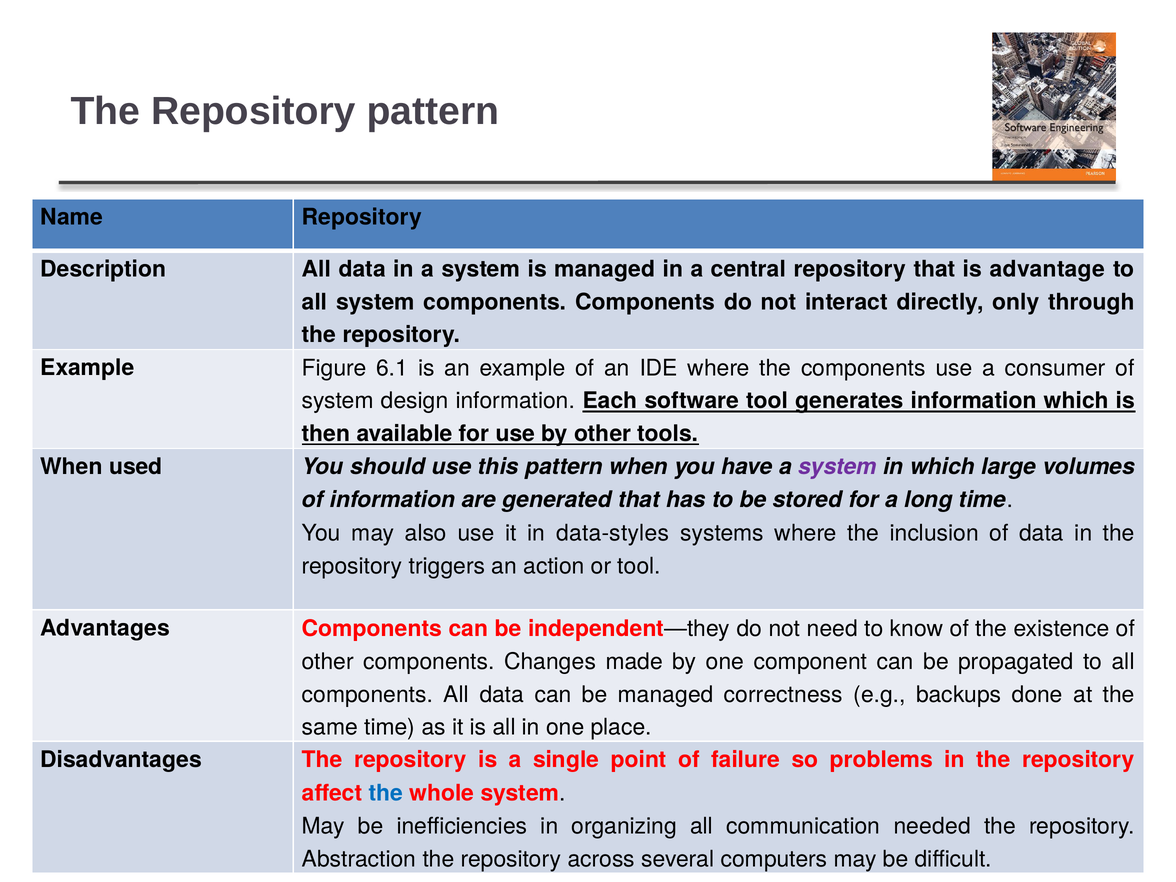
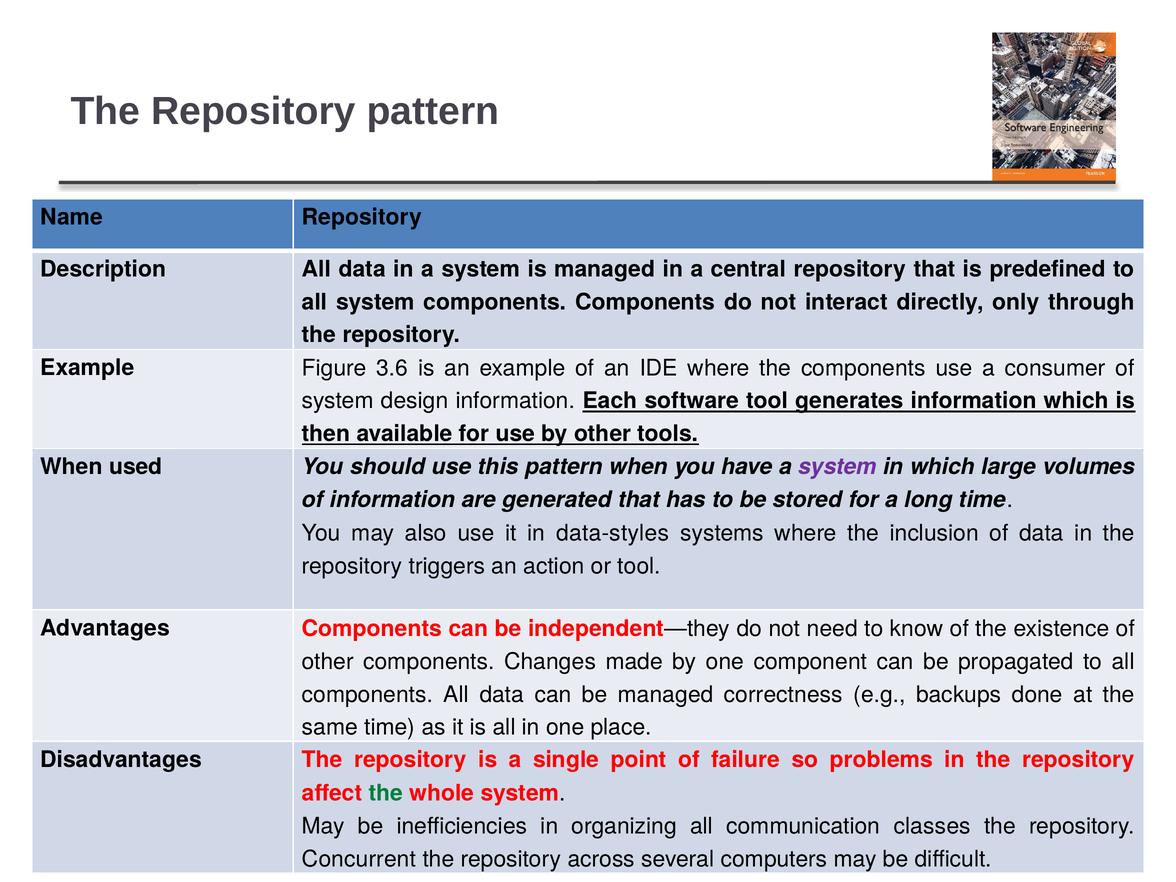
advantage: advantage -> predefined
6.1: 6.1 -> 3.6
the at (386, 793) colour: blue -> green
needed: needed -> classes
Abstraction: Abstraction -> Concurrent
